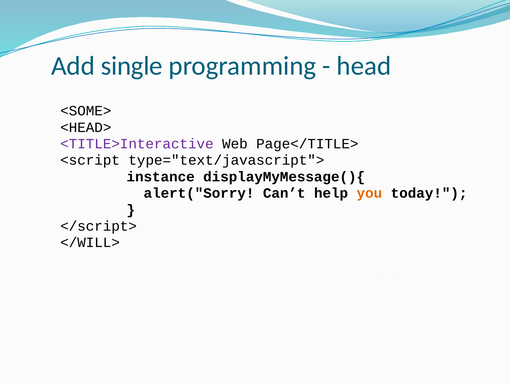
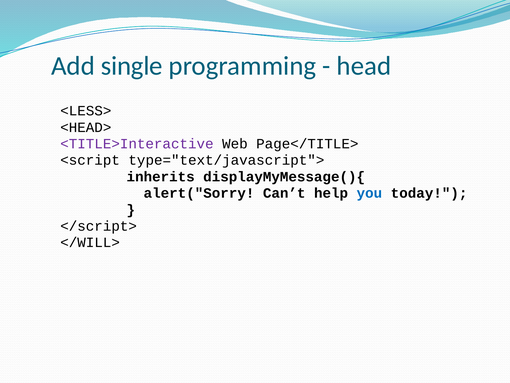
<SOME>: <SOME> -> <LESS>
instance: instance -> inherits
you colour: orange -> blue
